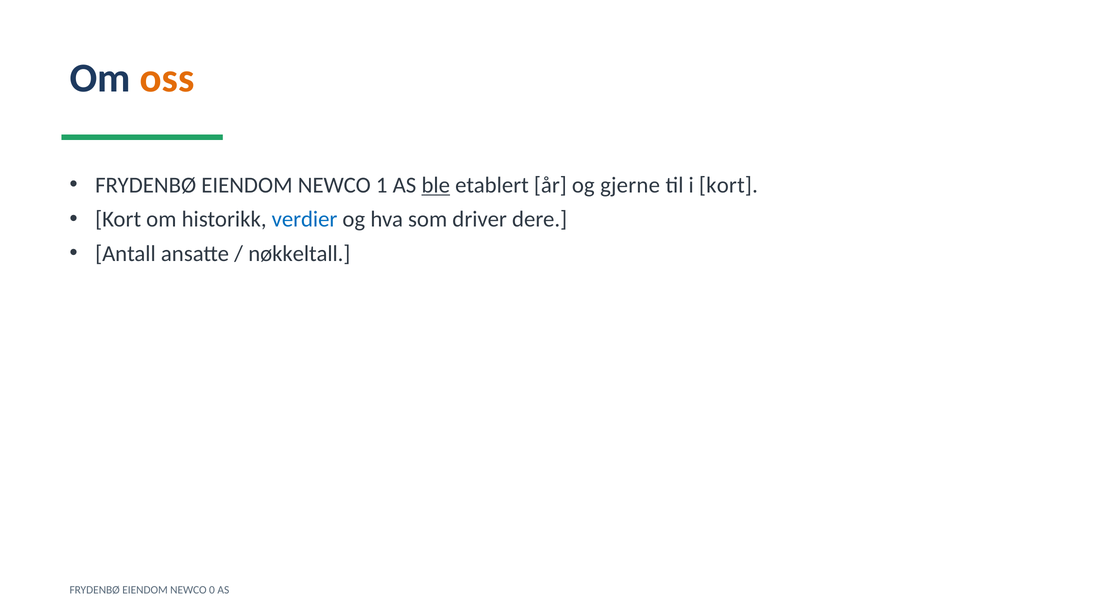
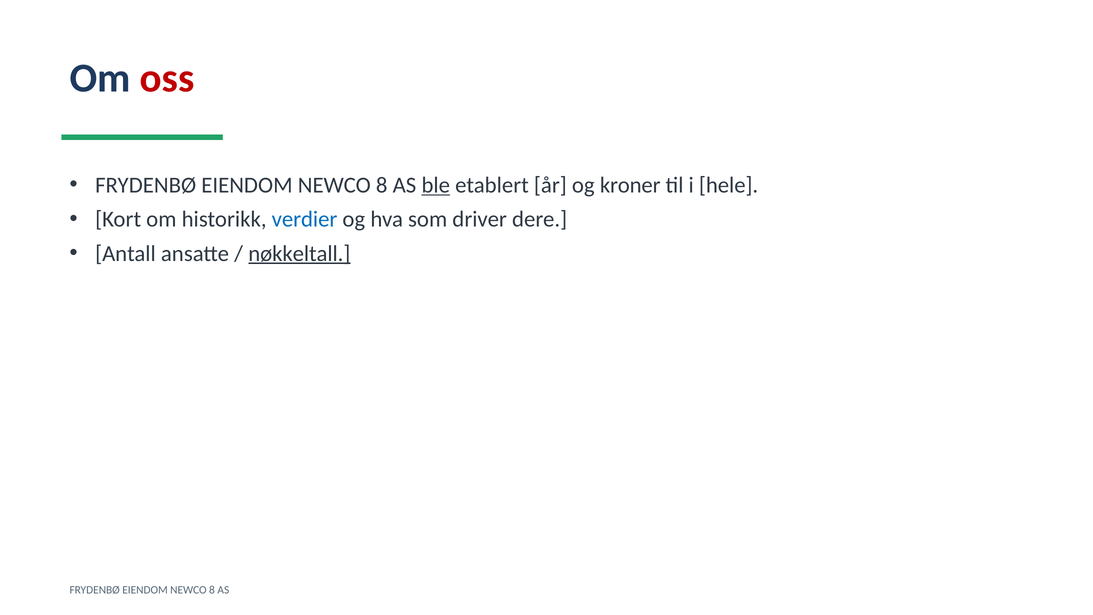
oss colour: orange -> red
1 at (382, 185): 1 -> 8
gjerne: gjerne -> kroner
i kort: kort -> hele
nøkkeltall underline: none -> present
0 at (212, 590): 0 -> 8
